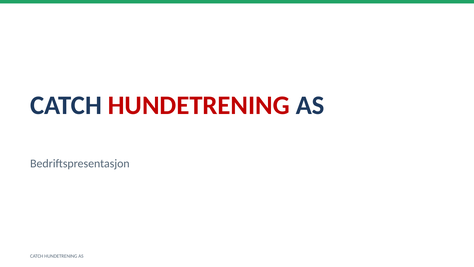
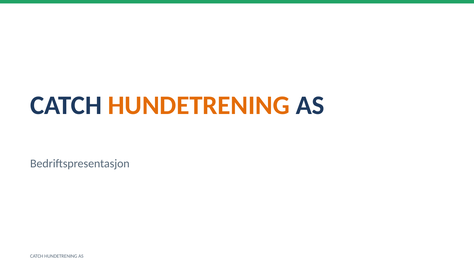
HUNDETRENING at (199, 105) colour: red -> orange
